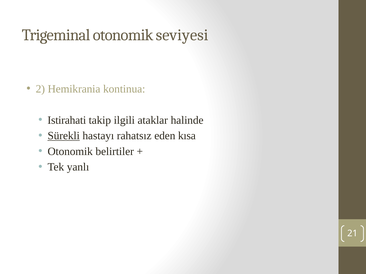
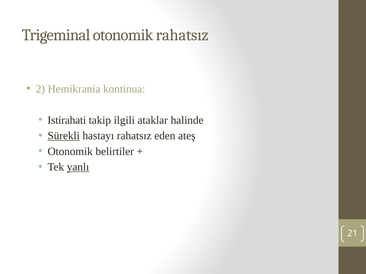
otonomik seviyesi: seviyesi -> rahatsız
kısa: kısa -> ateş
yanlı underline: none -> present
